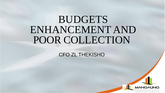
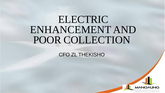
BUDGETS: BUDGETS -> ELECTRIC
